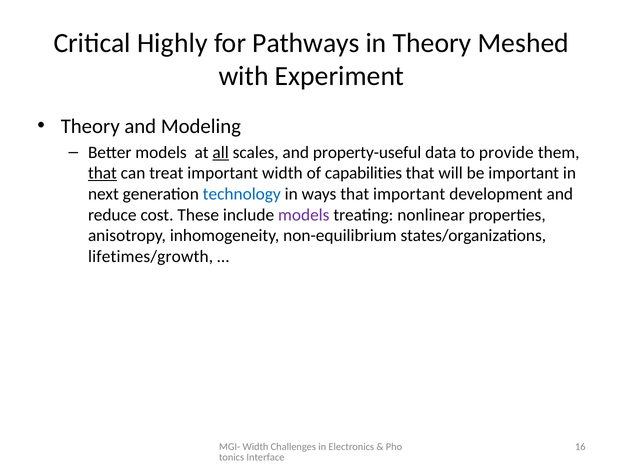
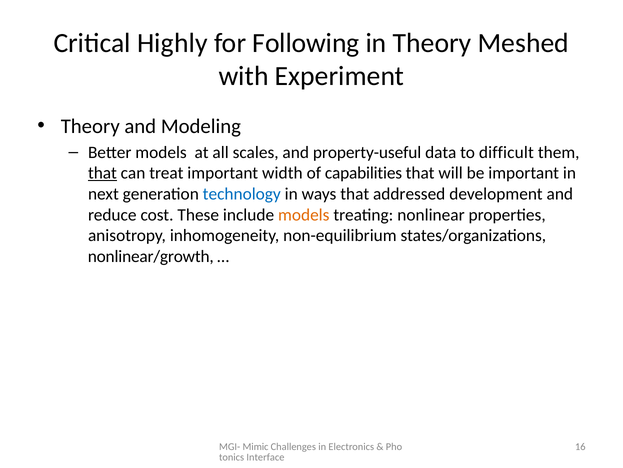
Pathways: Pathways -> Following
all underline: present -> none
provide: provide -> difficult
that important: important -> addressed
models at (304, 215) colour: purple -> orange
lifetimes/growth: lifetimes/growth -> nonlinear/growth
MGI- Width: Width -> Mimic
